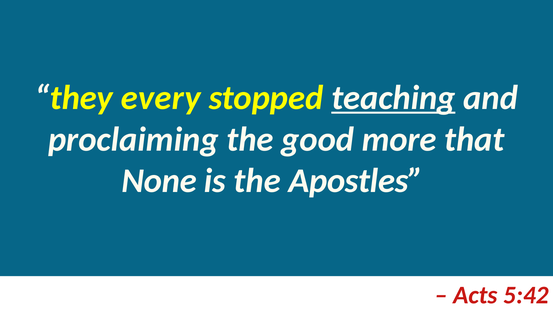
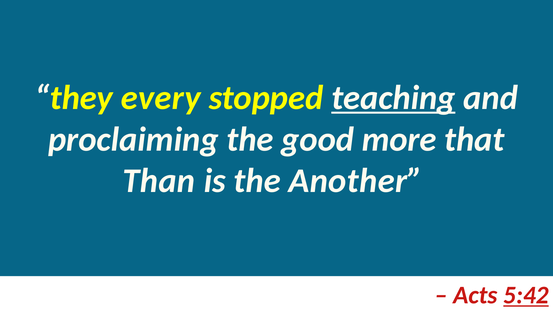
None: None -> Than
Apostles: Apostles -> Another
5:42 underline: none -> present
